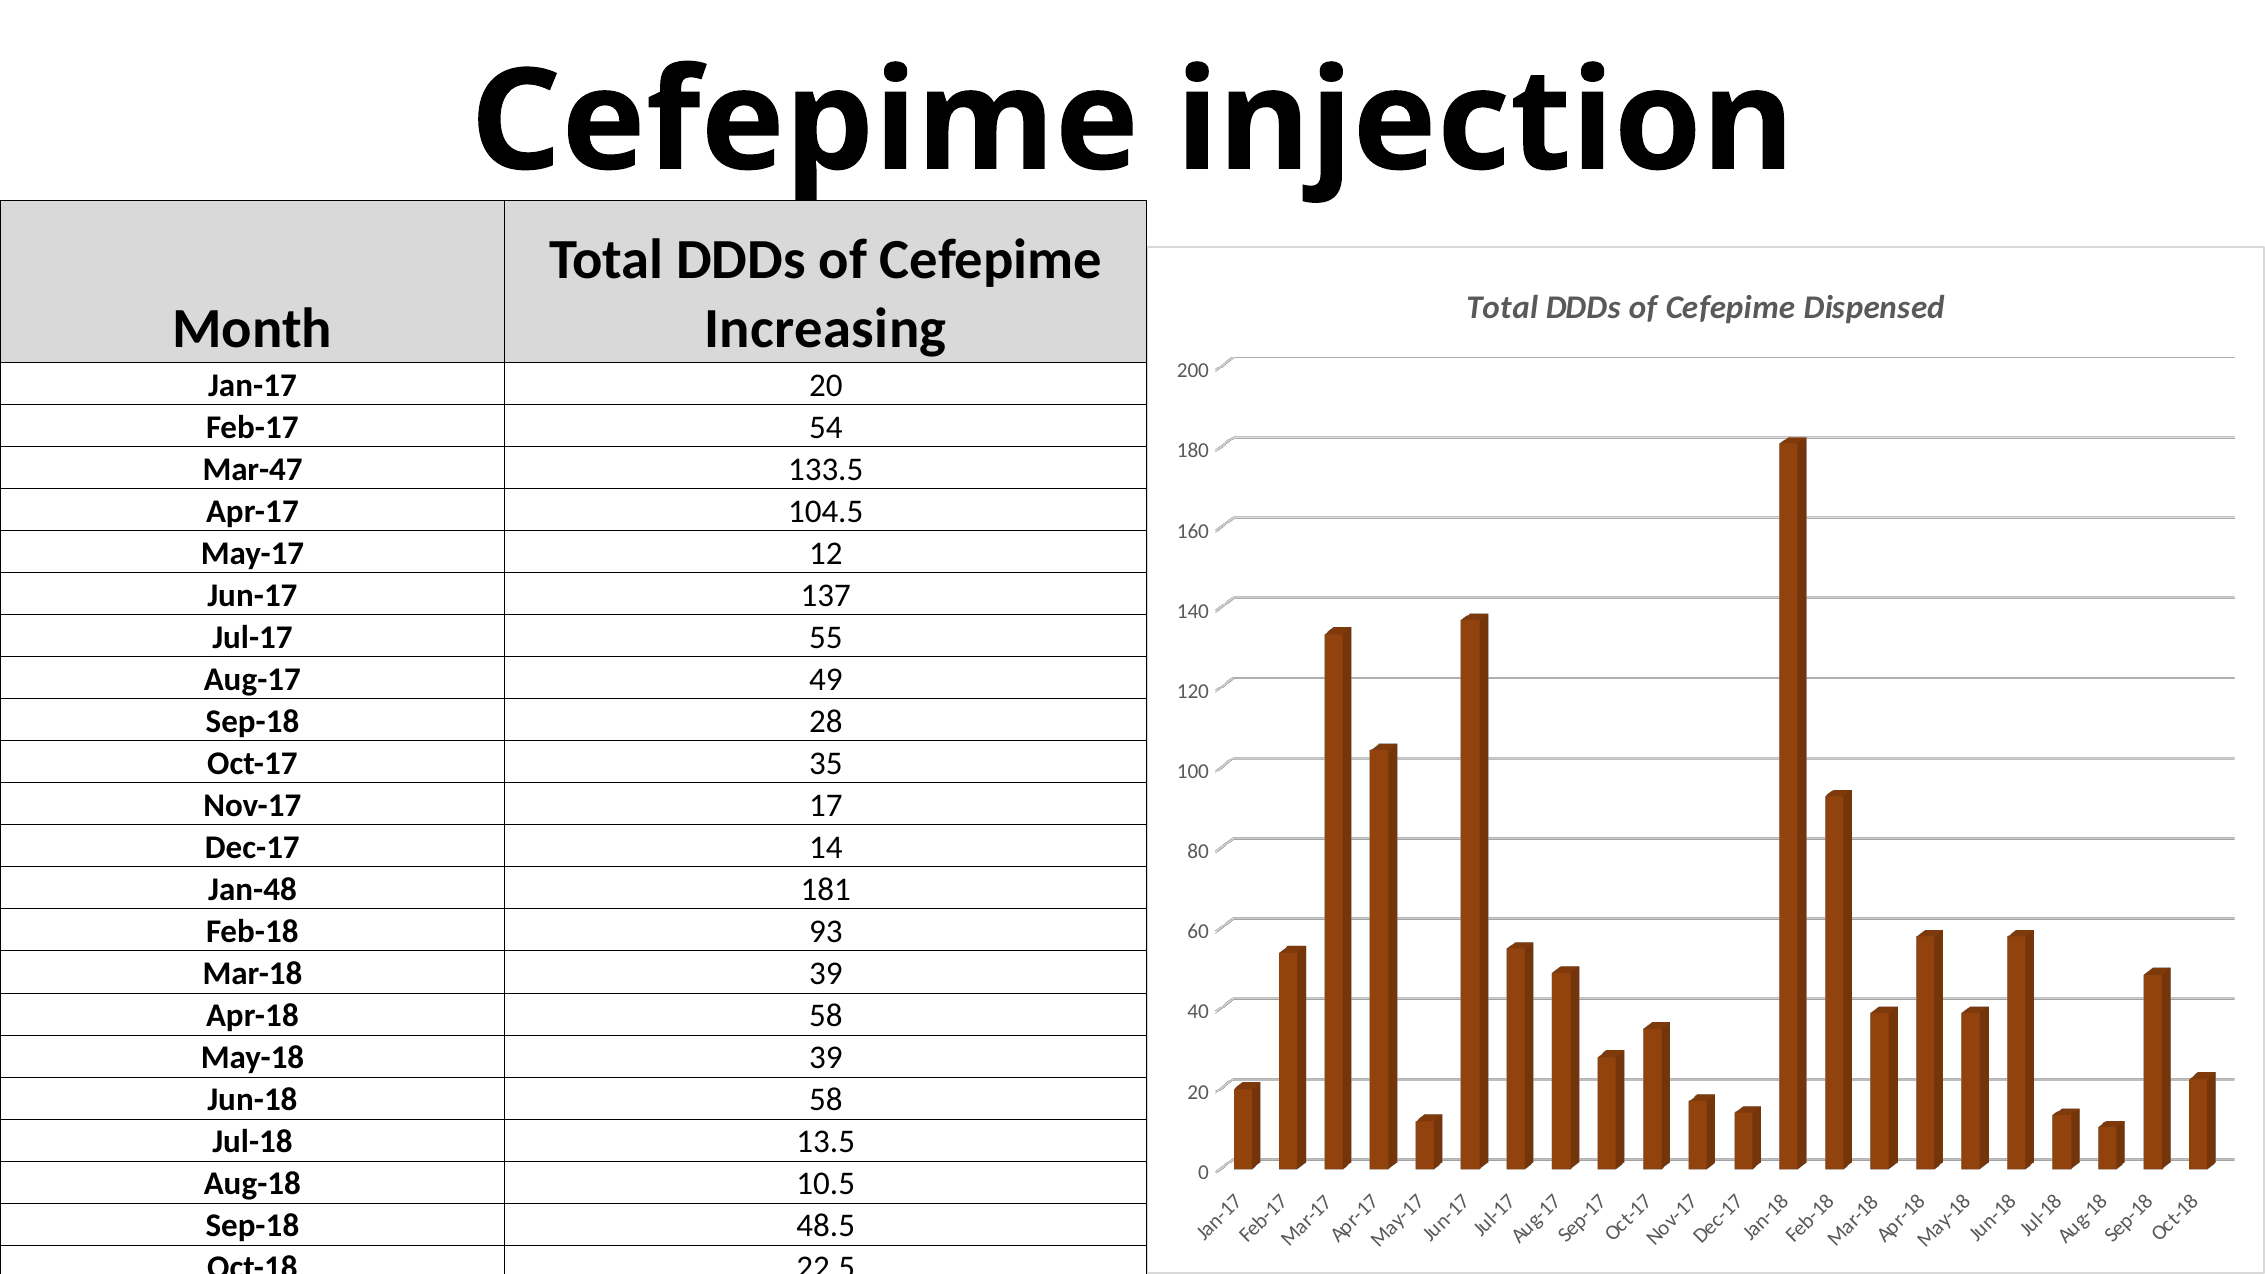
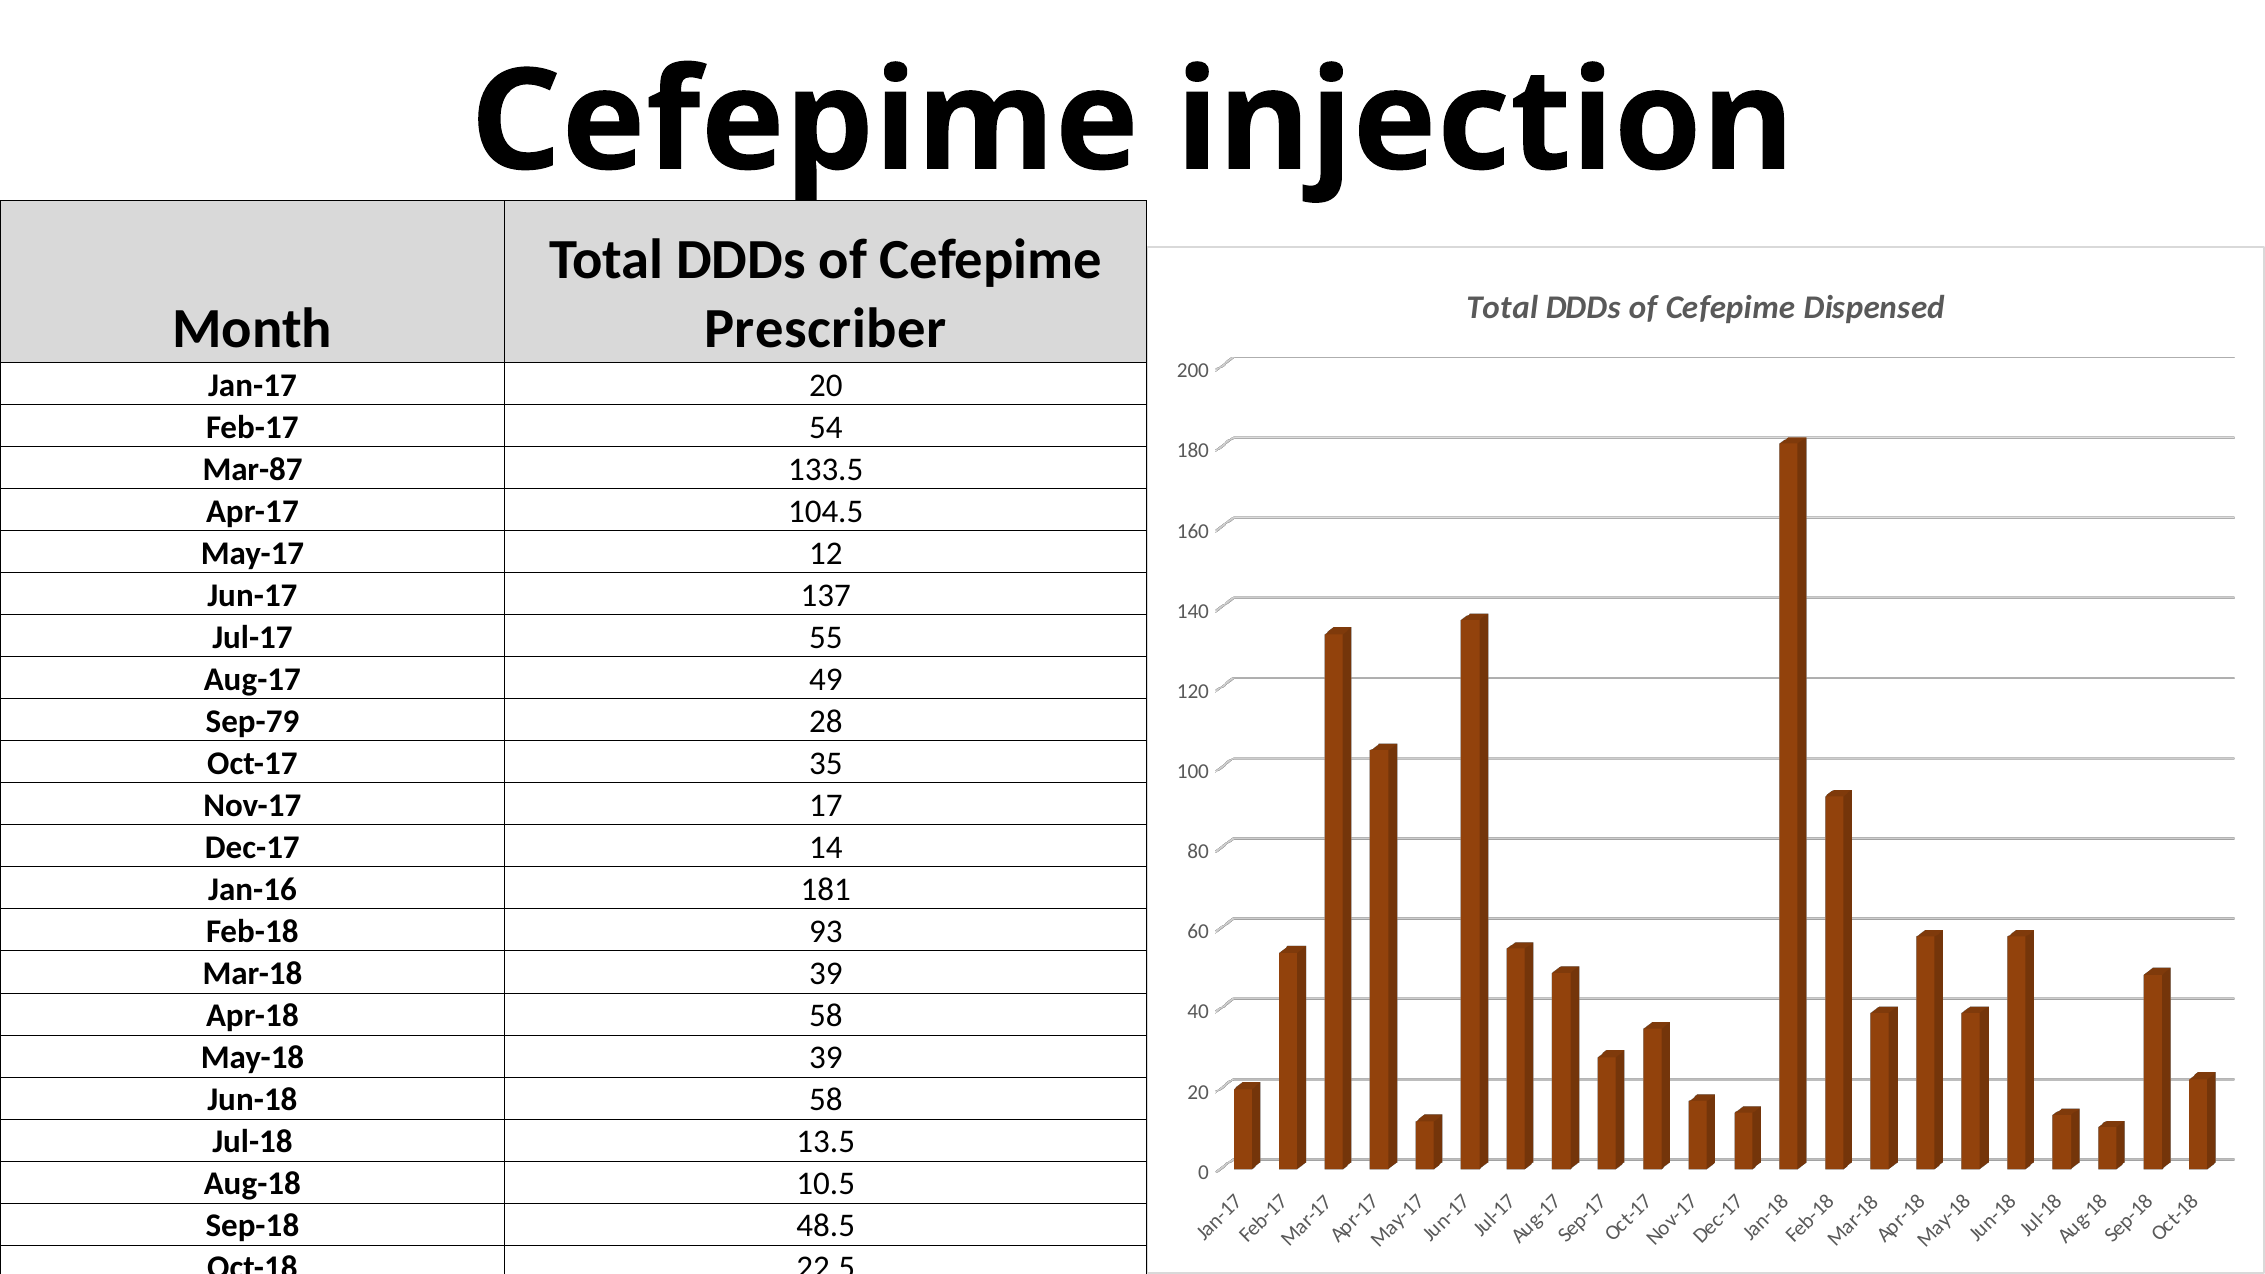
Increasing: Increasing -> Prescriber
Mar-47: Mar-47 -> Mar-87
Sep-18 at (252, 721): Sep-18 -> Sep-79
Jan-48: Jan-48 -> Jan-16
